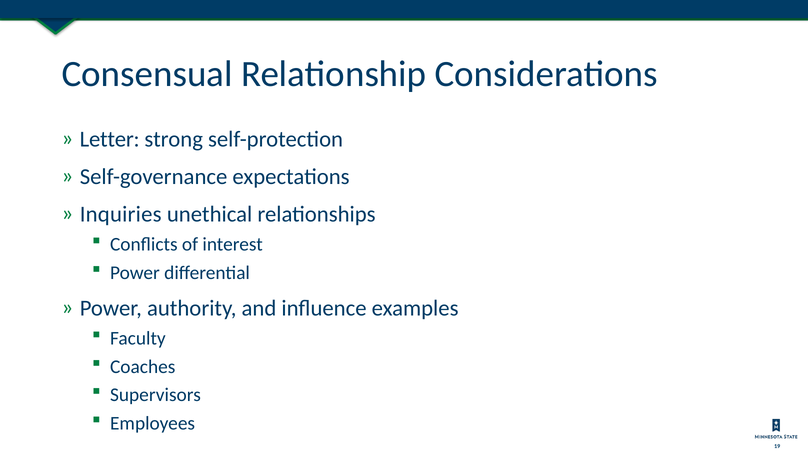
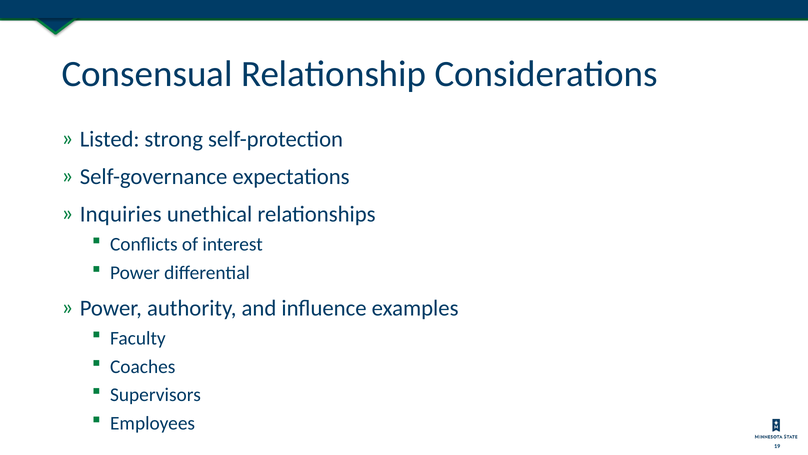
Letter: Letter -> Listed
